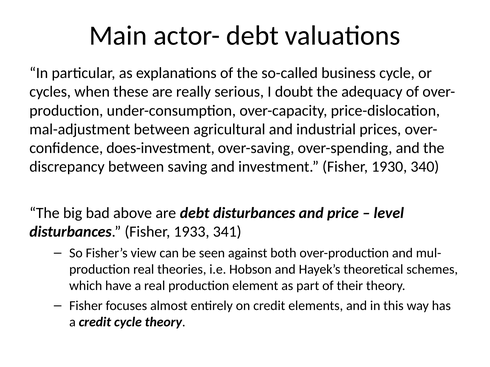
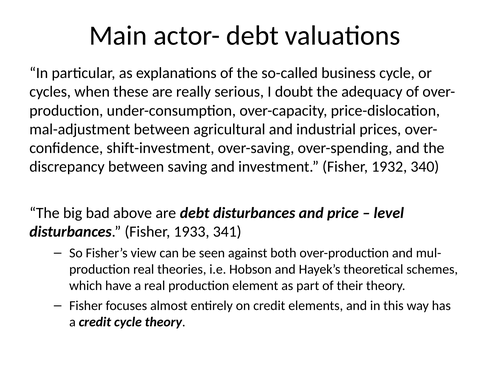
does-investment: does-investment -> shift-investment
1930: 1930 -> 1932
